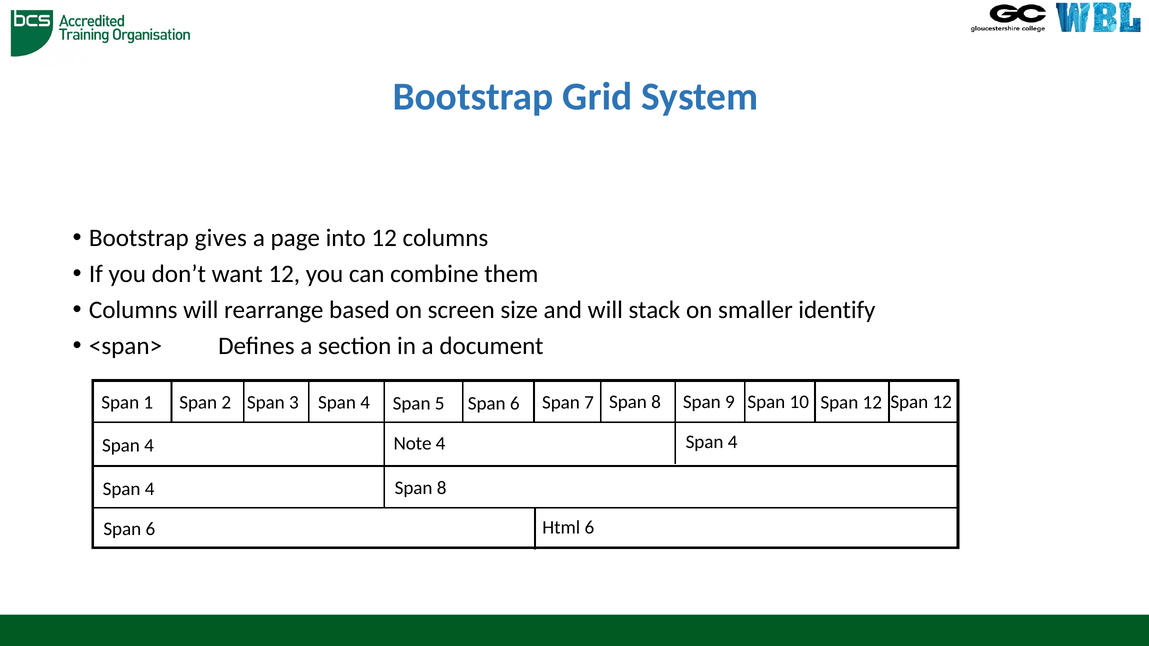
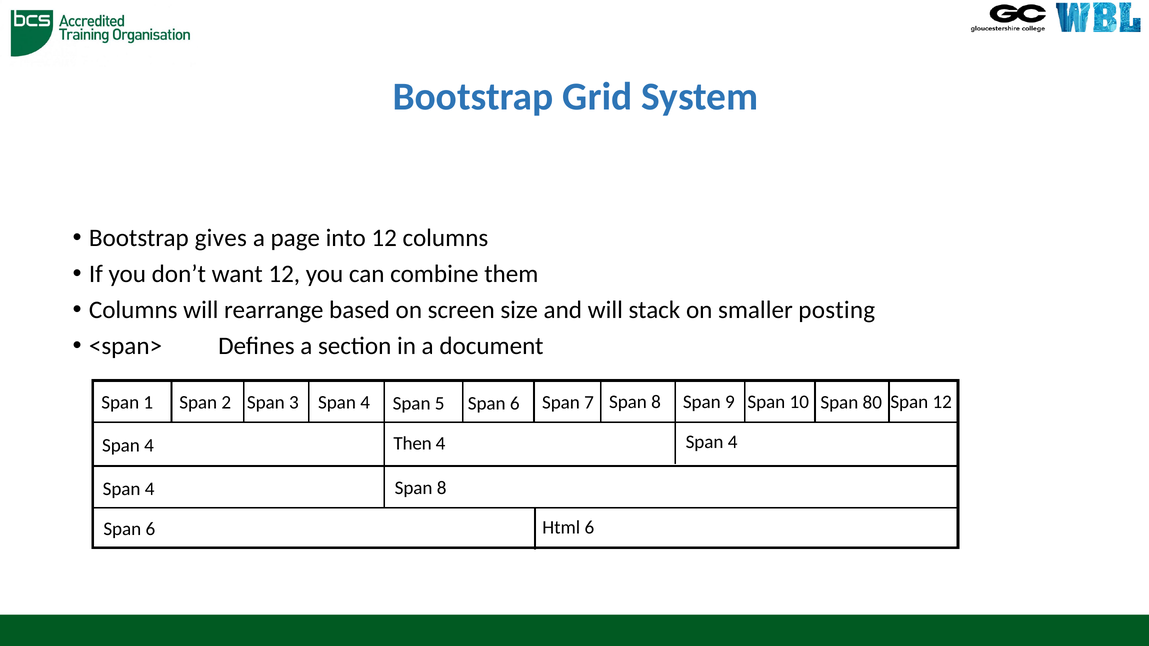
identify: identify -> posting
10 Span 12: 12 -> 80
Note: Note -> Then
